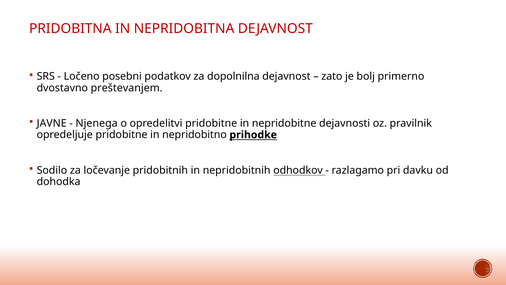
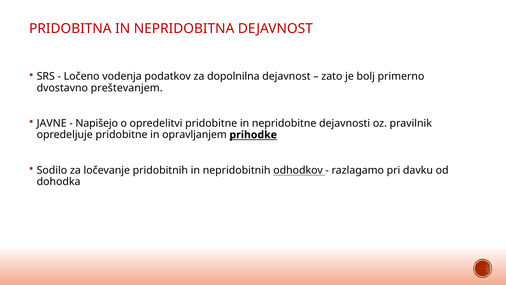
posebni: posebni -> vodenja
Njenega: Njenega -> Napišejo
nepridobitno: nepridobitno -> opravljanjem
